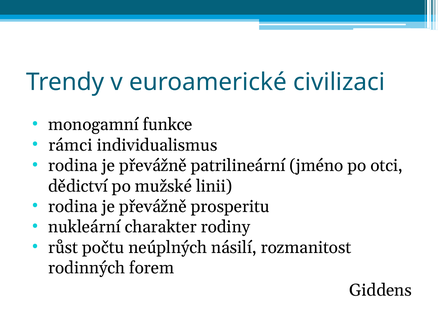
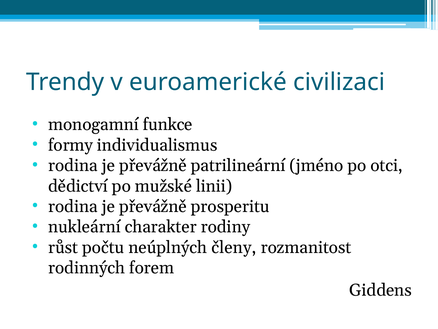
rámci: rámci -> formy
násilí: násilí -> členy
